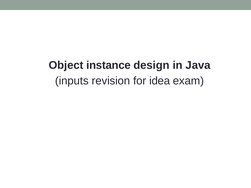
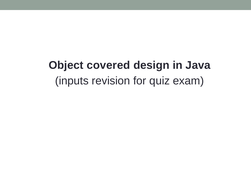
instance: instance -> covered
idea: idea -> quiz
